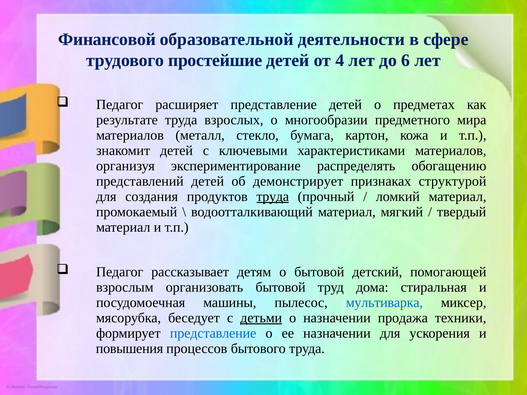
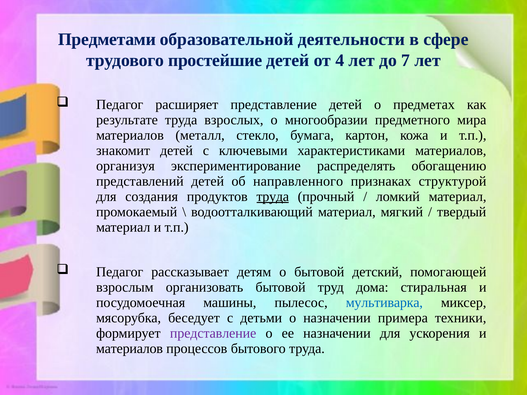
Финансовой: Финансовой -> Предметами
6: 6 -> 7
демонстрирует: демонстрирует -> направленного
детьми underline: present -> none
продажа: продажа -> примера
представление at (213, 333) colour: blue -> purple
повышения at (130, 349): повышения -> материалов
